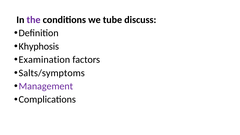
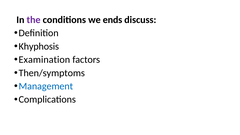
tube: tube -> ends
Salts/symptoms: Salts/symptoms -> Then/symptoms
Management colour: purple -> blue
